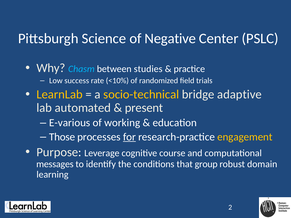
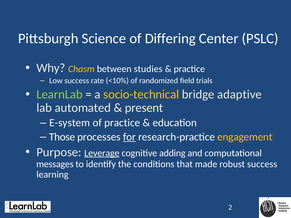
Negative: Negative -> Differing
Chasm colour: light blue -> yellow
LearnLab colour: yellow -> light green
E-various: E-various -> E-system
of working: working -> practice
Leverage underline: none -> present
course: course -> adding
group: group -> made
robust domain: domain -> success
